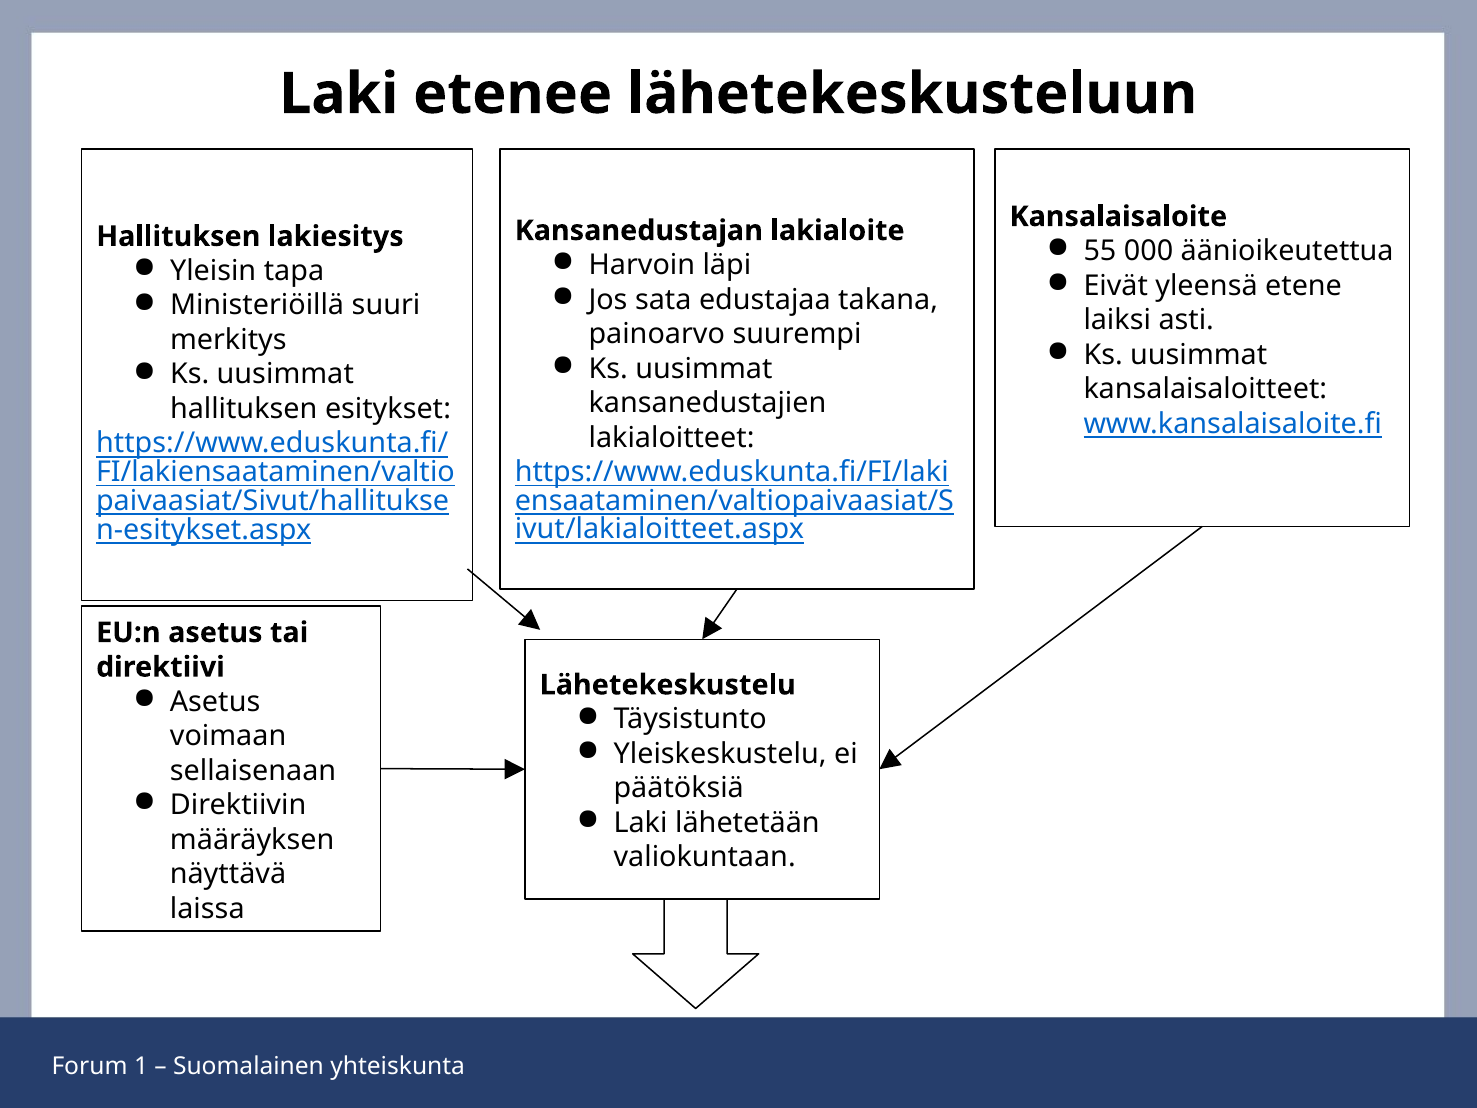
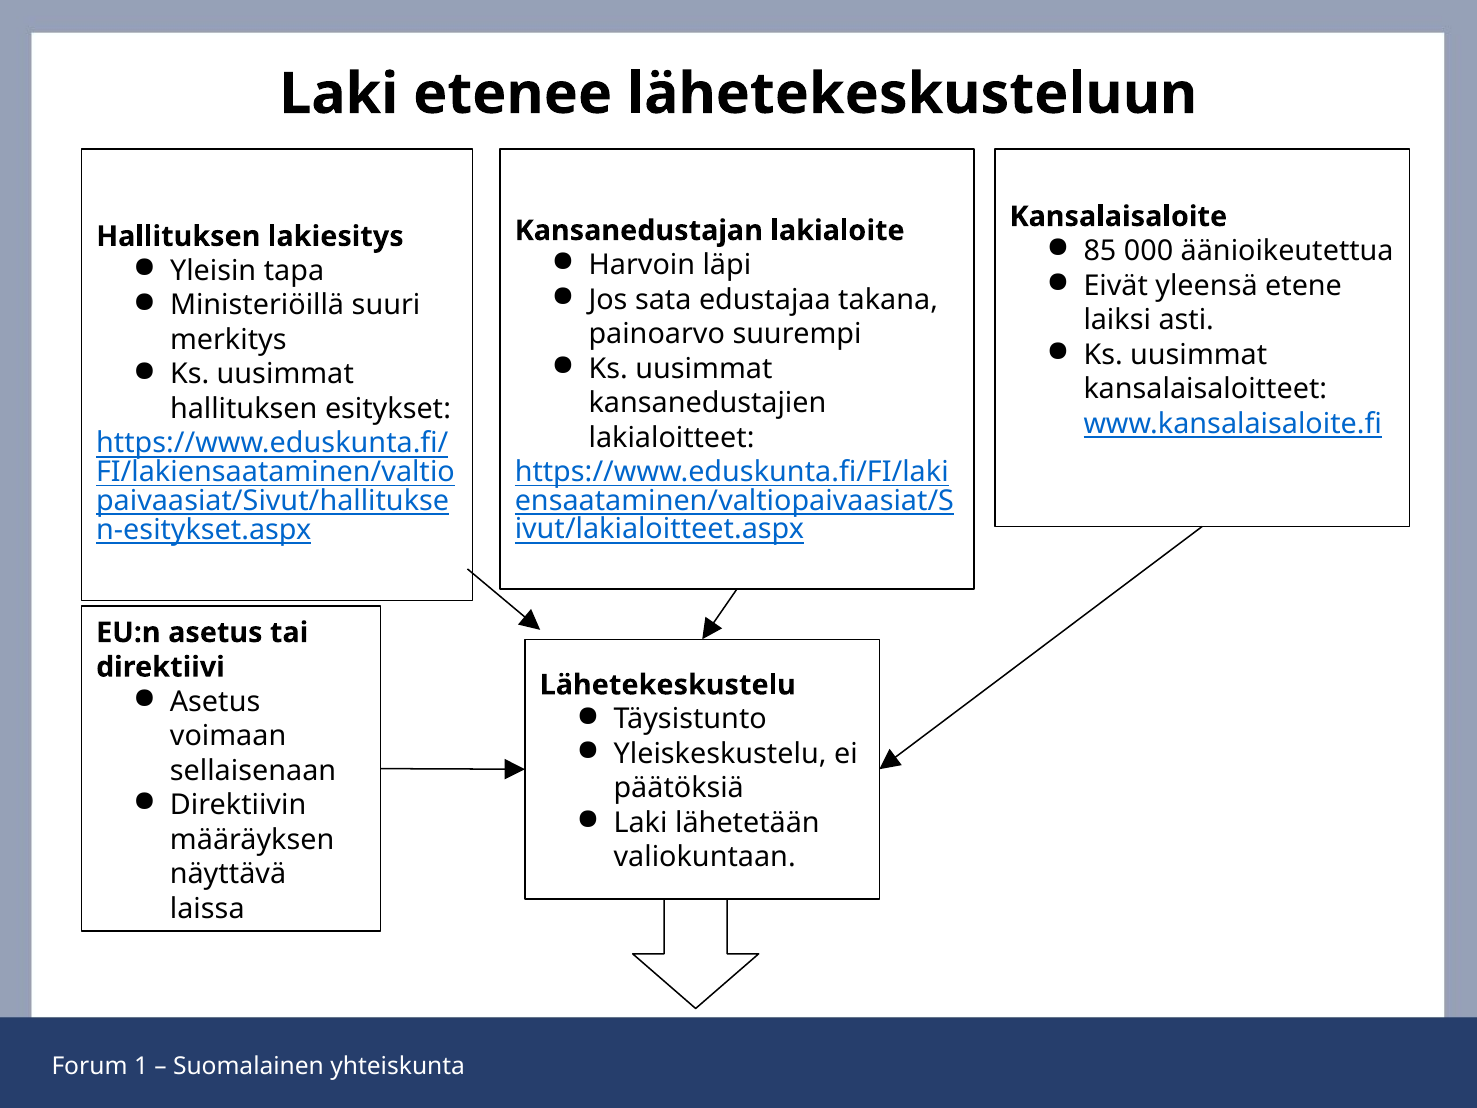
55: 55 -> 85
